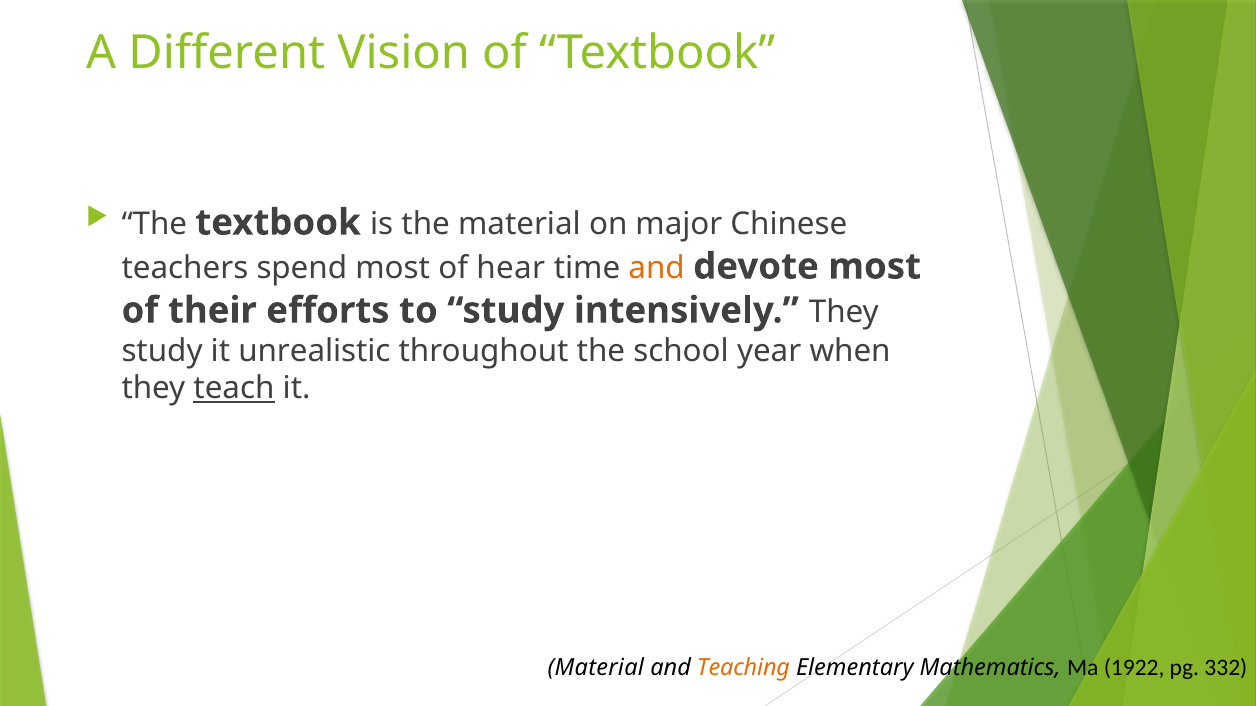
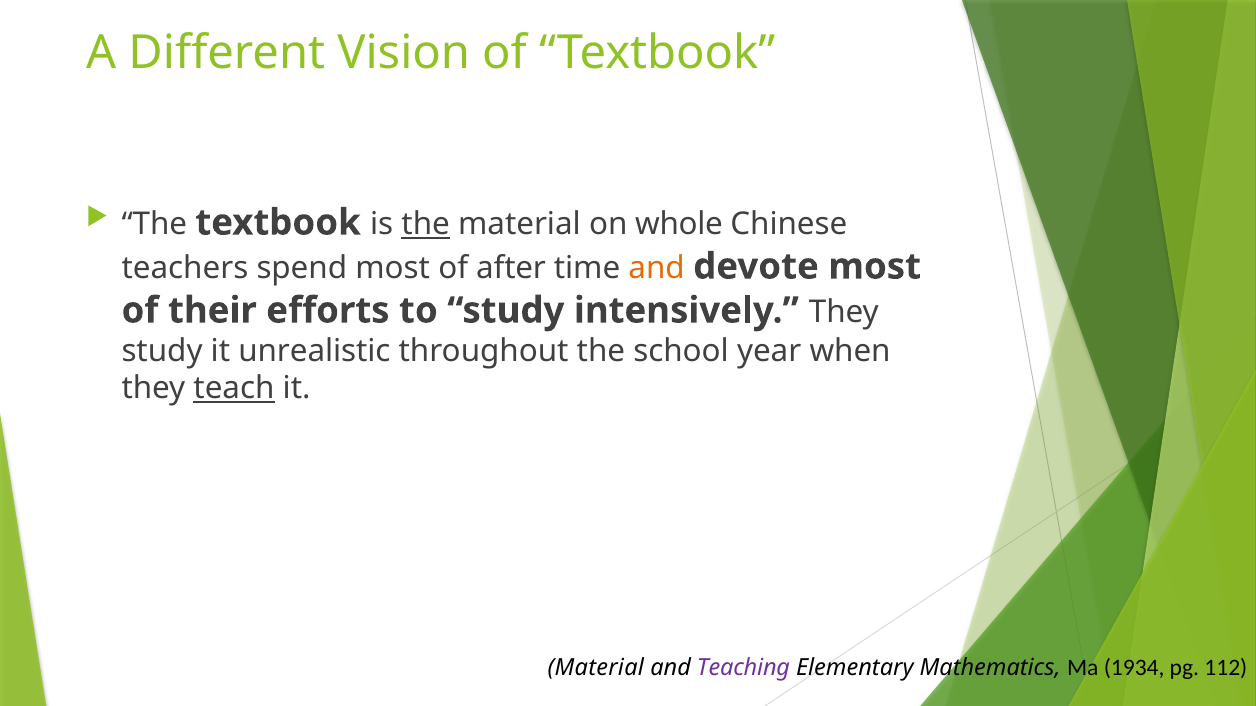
the at (426, 224) underline: none -> present
major: major -> whole
hear: hear -> after
Teaching colour: orange -> purple
1922: 1922 -> 1934
332: 332 -> 112
